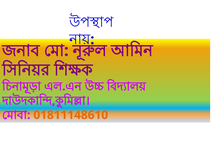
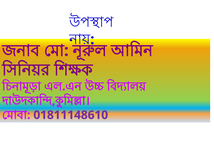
01811148610 colour: orange -> purple
